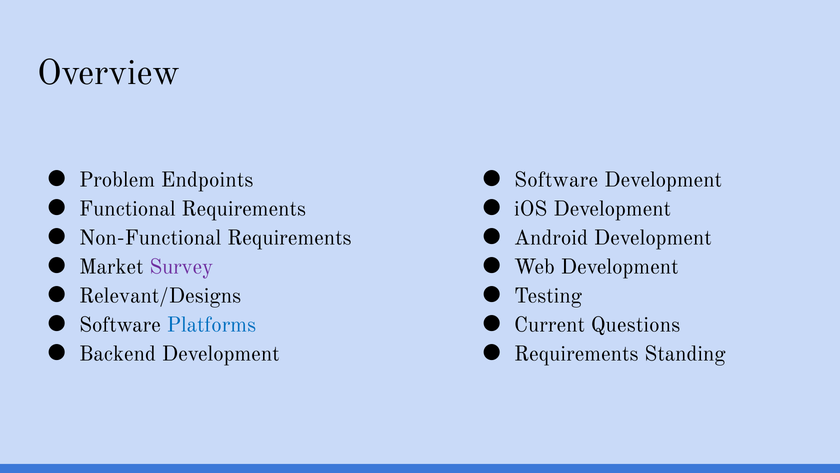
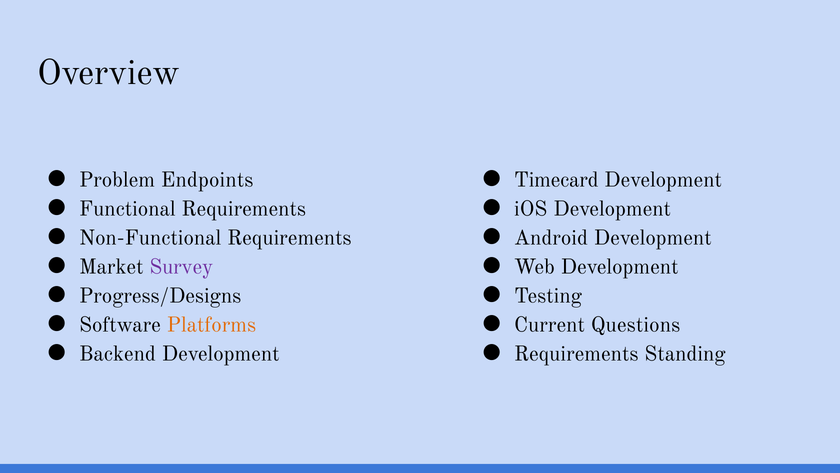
Software at (556, 179): Software -> Timecard
Relevant/Designs: Relevant/Designs -> Progress/Designs
Platforms colour: blue -> orange
